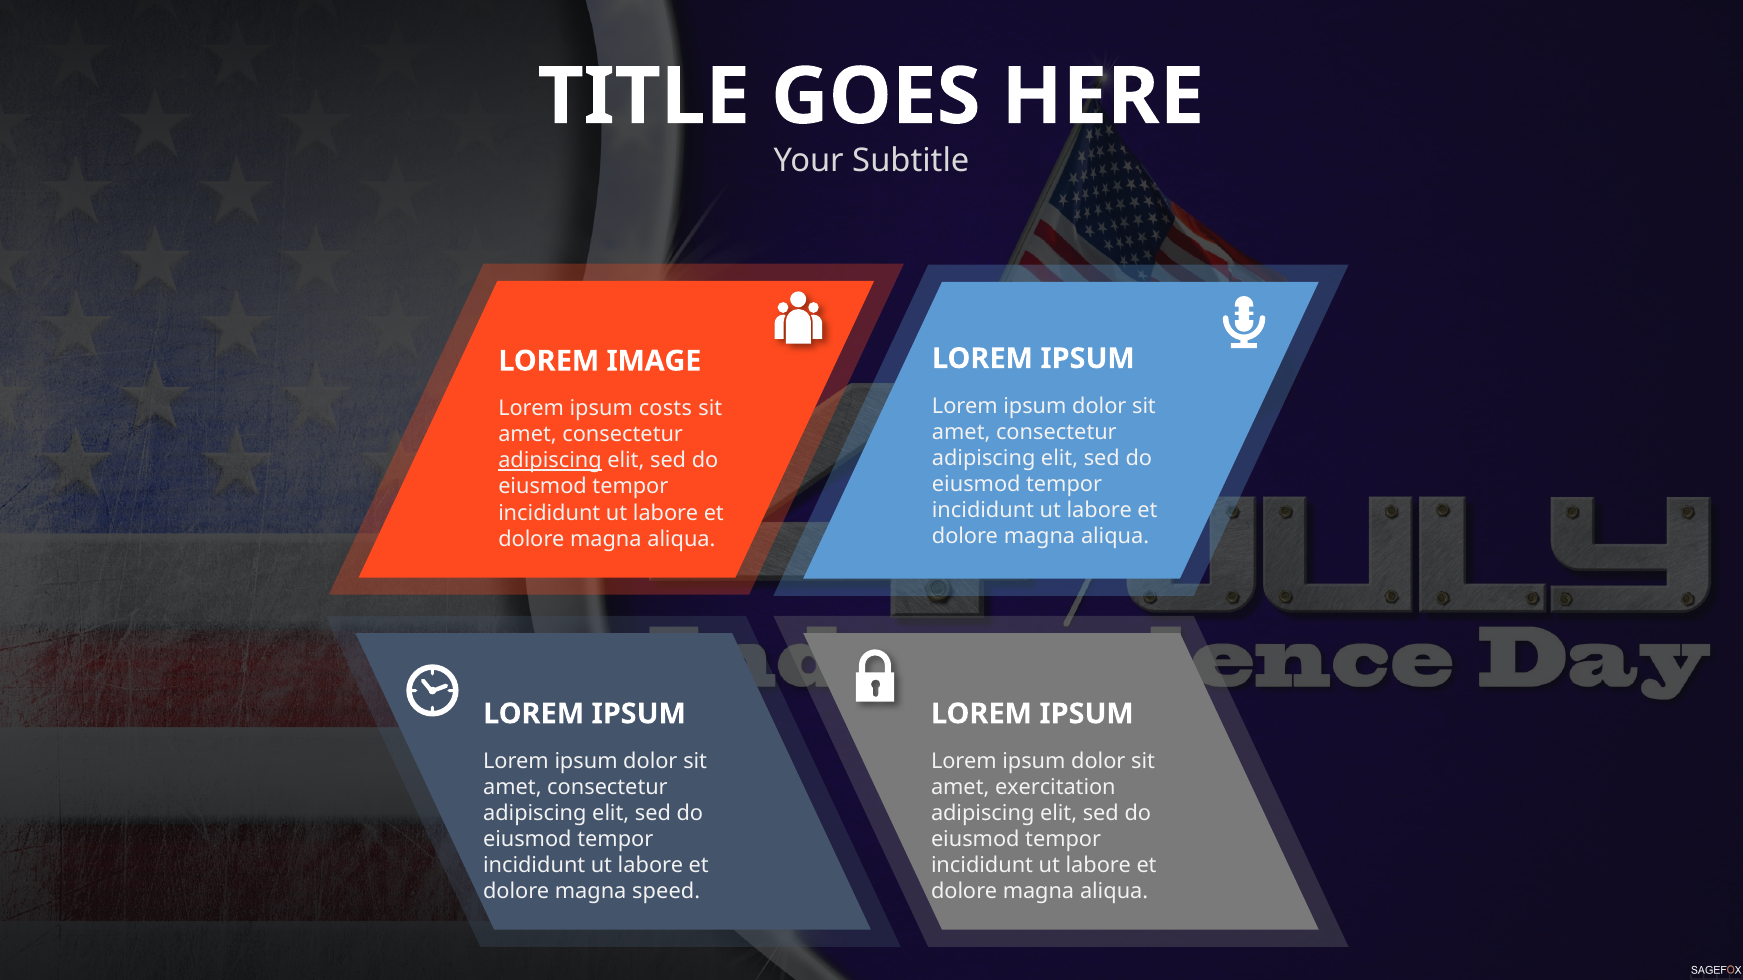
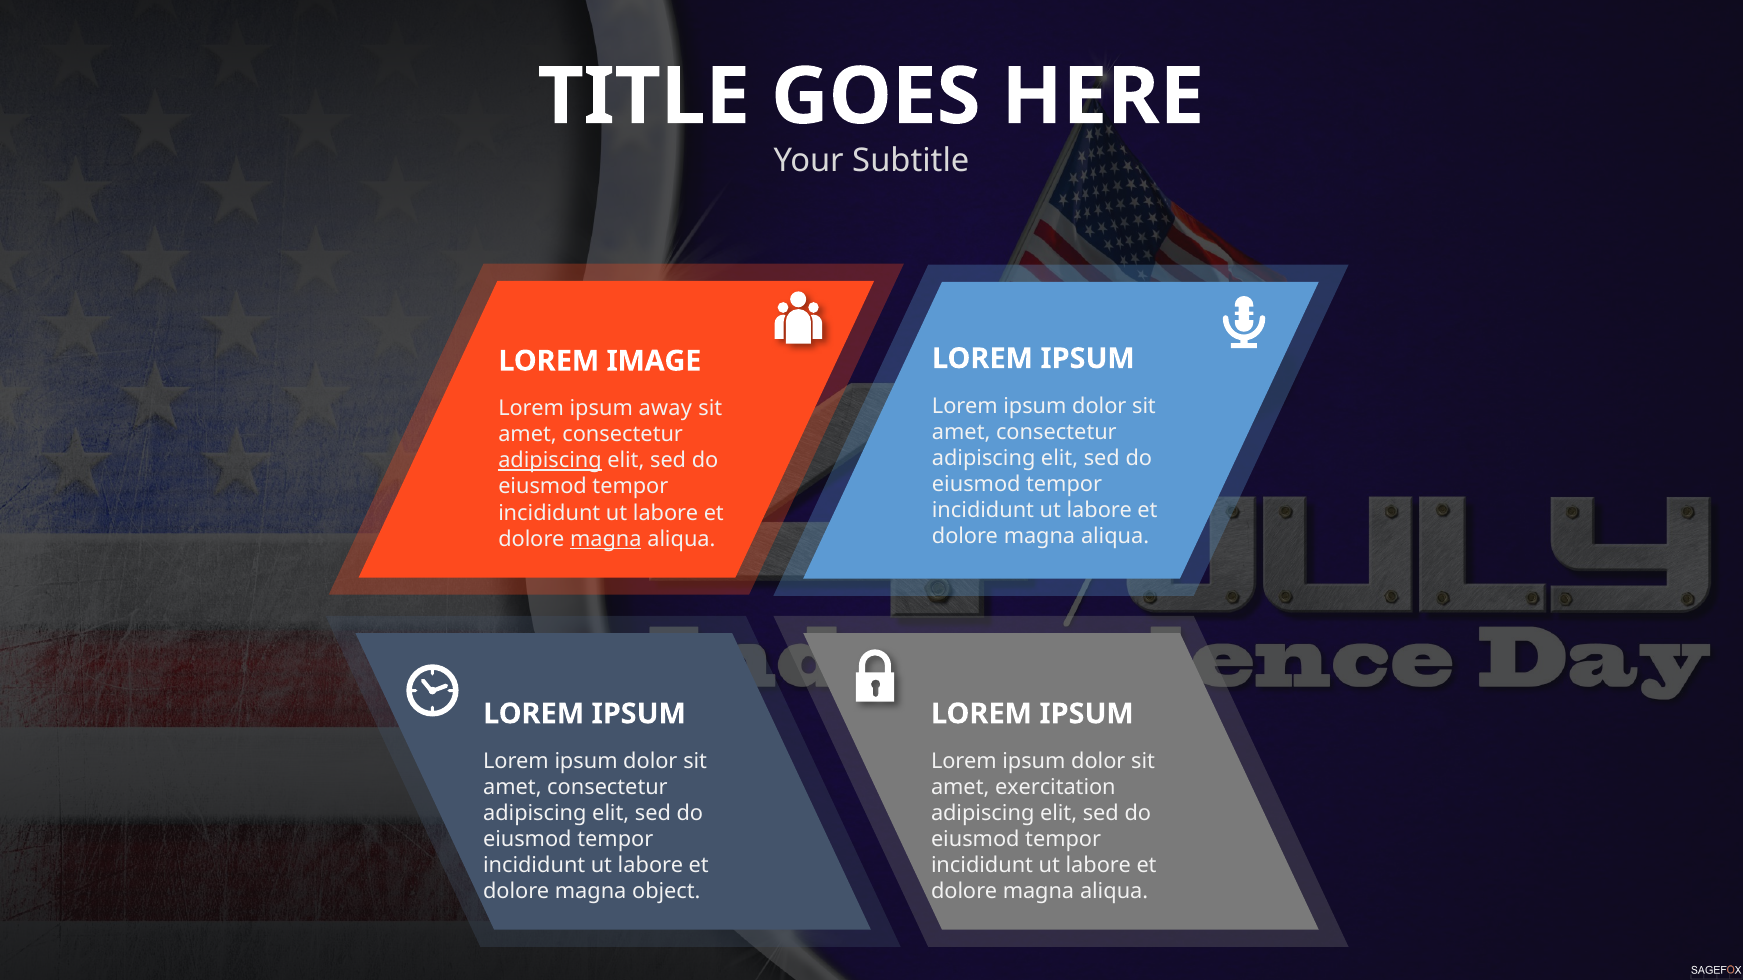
costs: costs -> away
magna at (606, 539) underline: none -> present
speed: speed -> object
